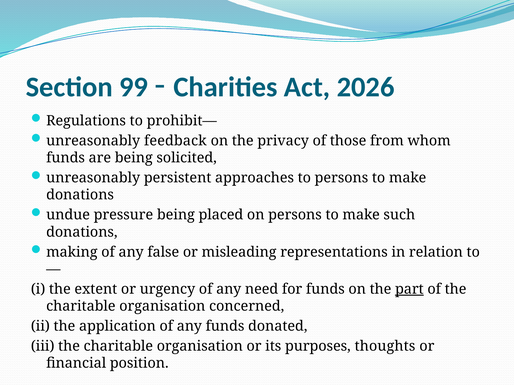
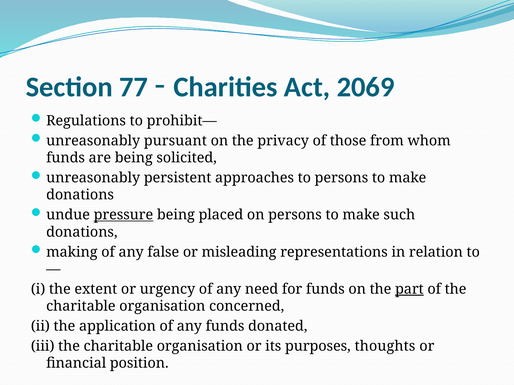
99: 99 -> 77
2026: 2026 -> 2069
feedback: feedback -> pursuant
pressure underline: none -> present
